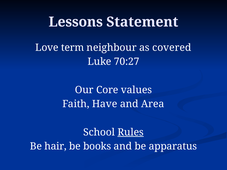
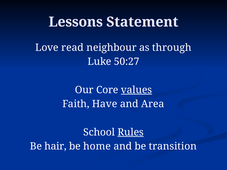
term: term -> read
covered: covered -> through
70:27: 70:27 -> 50:27
values underline: none -> present
books: books -> home
apparatus: apparatus -> transition
